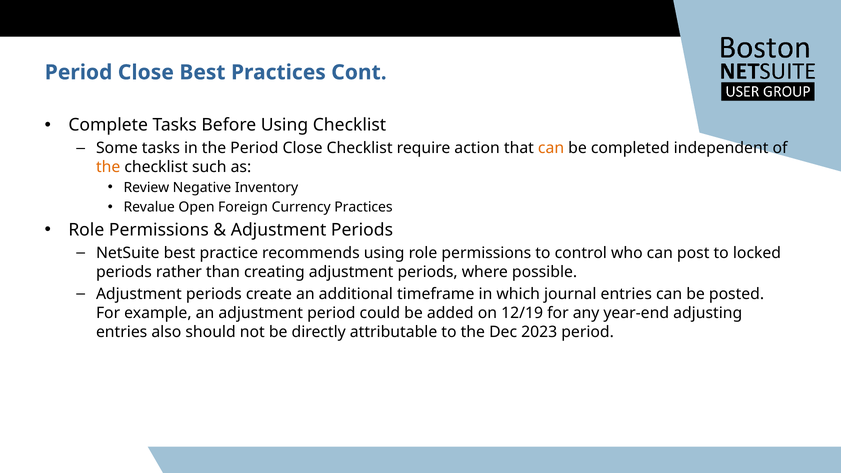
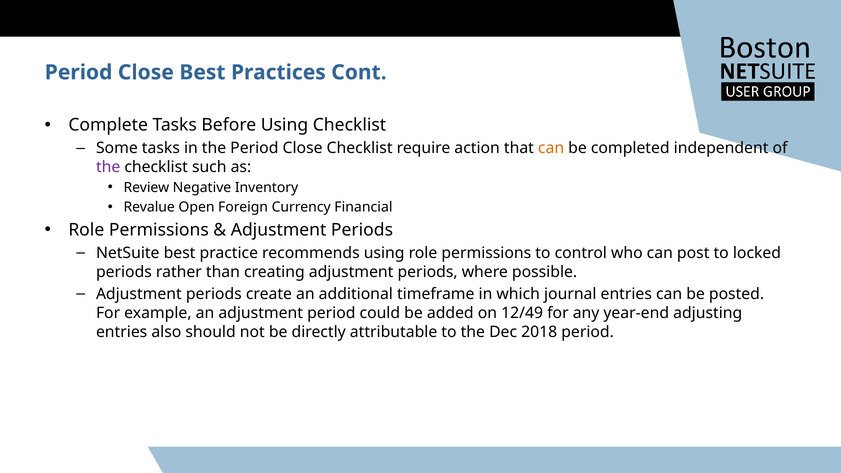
the at (108, 167) colour: orange -> purple
Currency Practices: Practices -> Financial
12/19: 12/19 -> 12/49
2023: 2023 -> 2018
